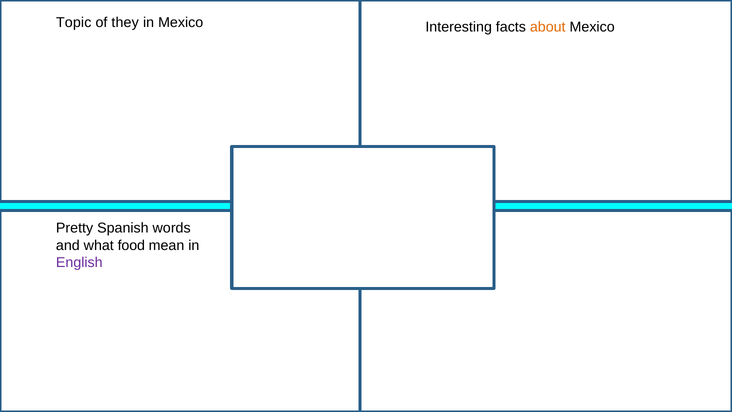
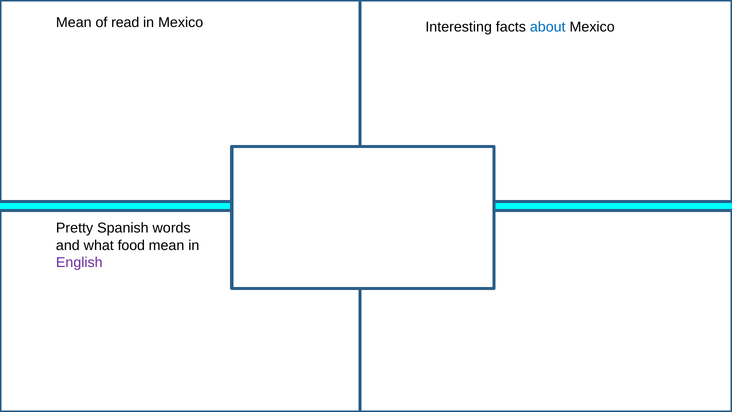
Topic at (74, 22): Topic -> Mean
they: they -> read
about colour: orange -> blue
